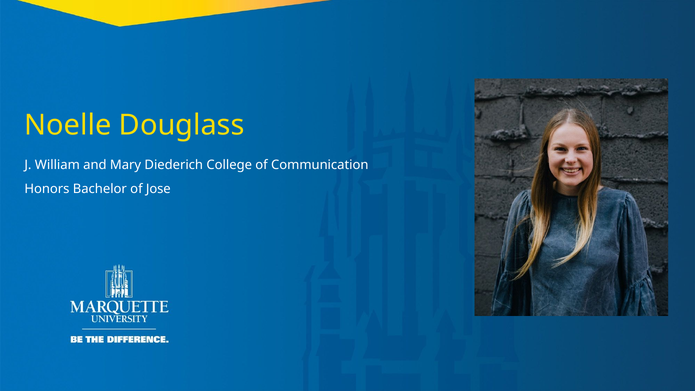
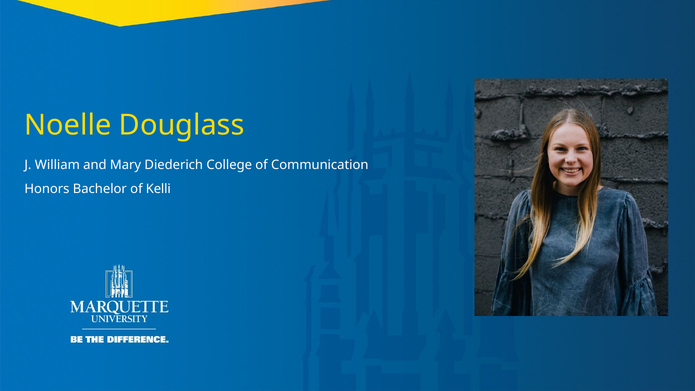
Jose: Jose -> Kelli
